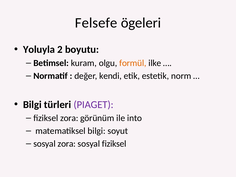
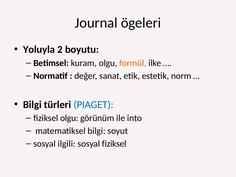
Felsefe: Felsefe -> Journal
kendi: kendi -> sanat
PIAGET colour: purple -> blue
fiziksel zora: zora -> olgu
sosyal zora: zora -> ilgili
